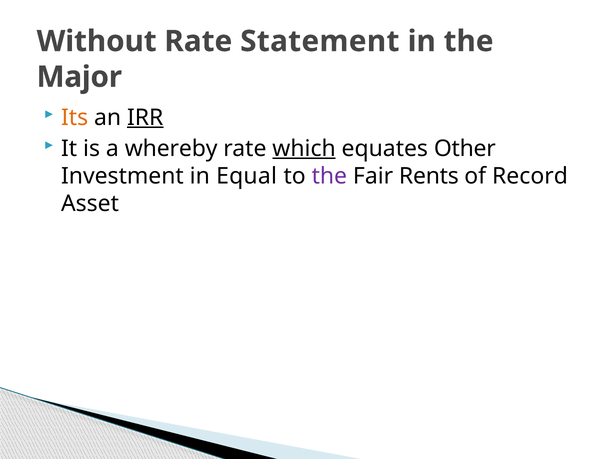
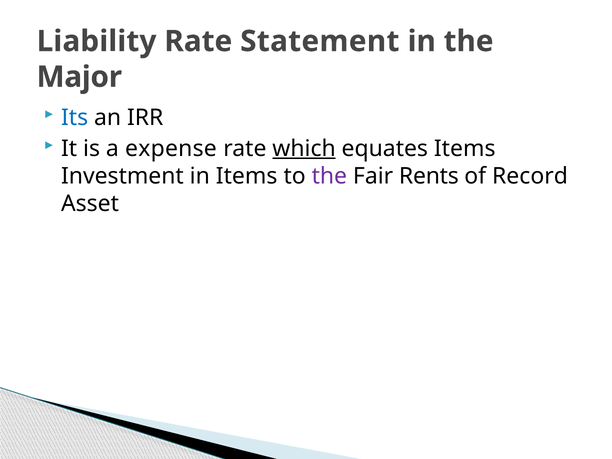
Without: Without -> Liability
Its colour: orange -> blue
IRR underline: present -> none
whereby: whereby -> expense
equates Other: Other -> Items
in Equal: Equal -> Items
